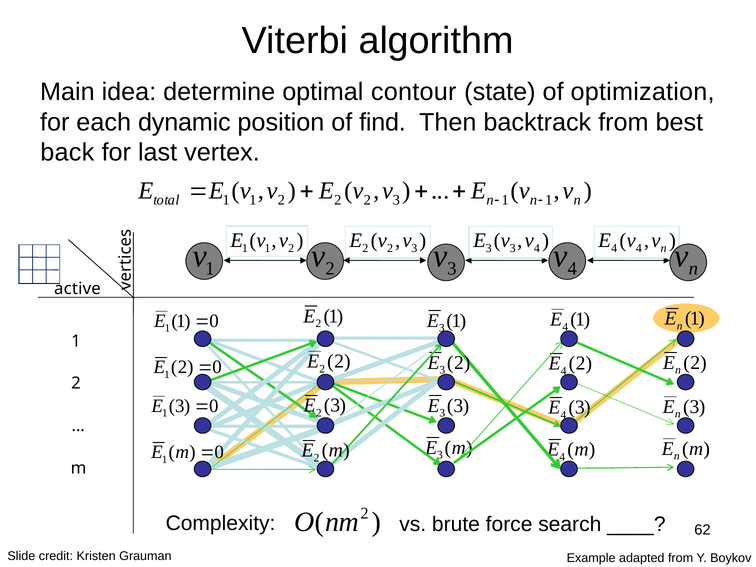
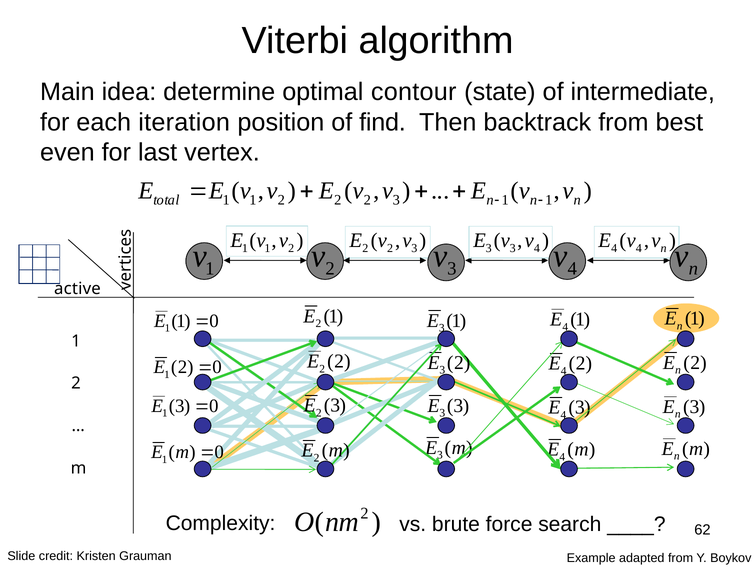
optimization: optimization -> intermediate
dynamic: dynamic -> iteration
back: back -> even
